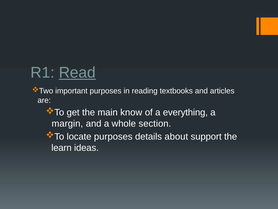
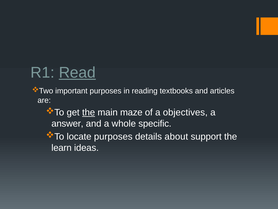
the at (89, 112) underline: none -> present
know: know -> maze
everything: everything -> objectives
margin: margin -> answer
section: section -> specific
